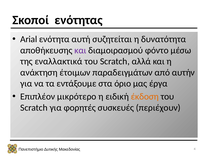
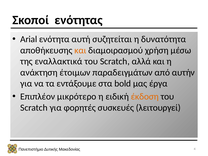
και at (80, 50) colour: purple -> orange
φόντο: φόντο -> χρήση
όριο: όριο -> bold
περιέχουν: περιέχουν -> λειτουργεί
